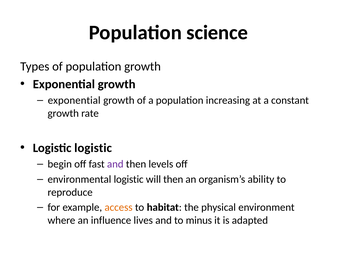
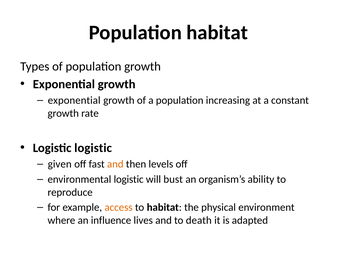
Population science: science -> habitat
begin: begin -> given
and at (115, 164) colour: purple -> orange
will then: then -> bust
minus: minus -> death
